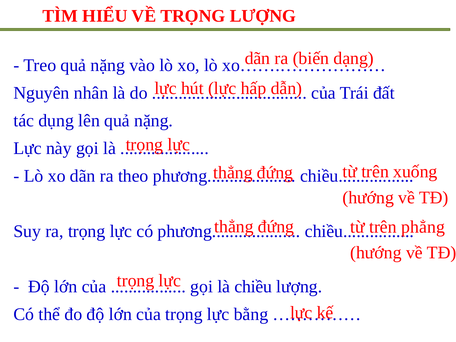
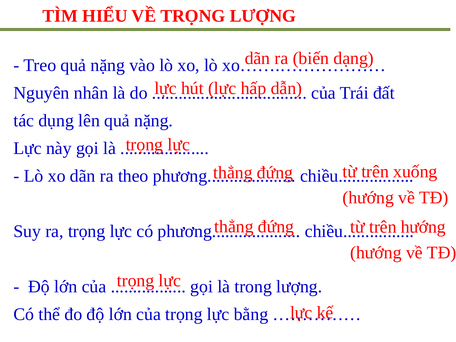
phẳng at (423, 227): phẳng -> hướng
là chiều: chiều -> trong
